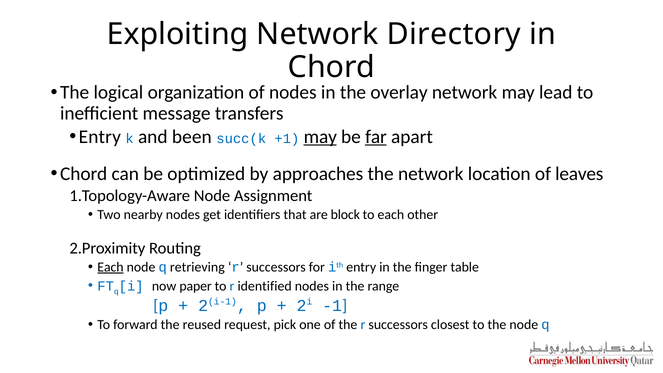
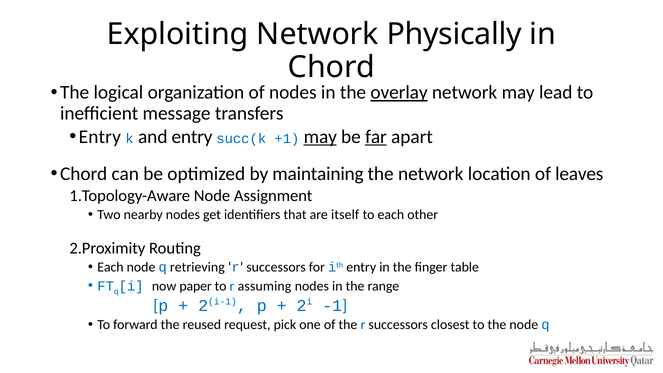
Directory: Directory -> Physically
overlay underline: none -> present
and been: been -> entry
approaches: approaches -> maintaining
block: block -> itself
Each at (110, 267) underline: present -> none
identified: identified -> assuming
